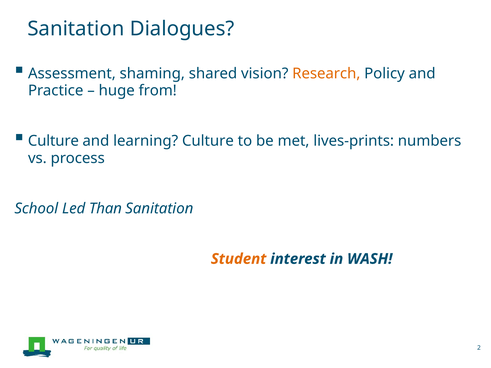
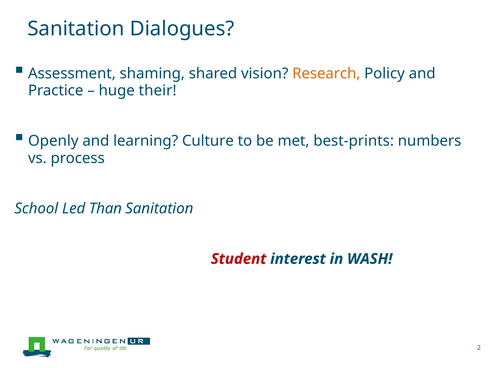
from: from -> their
Culture at (53, 141): Culture -> Openly
lives-prints: lives-prints -> best-prints
Student colour: orange -> red
